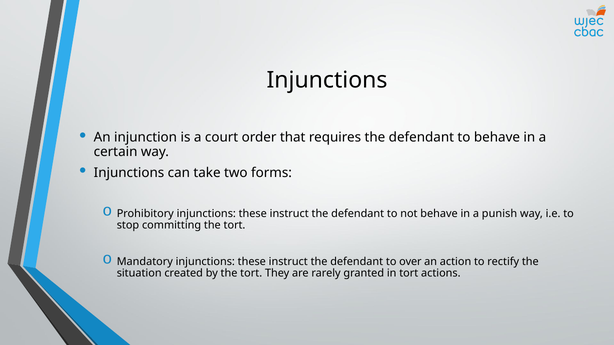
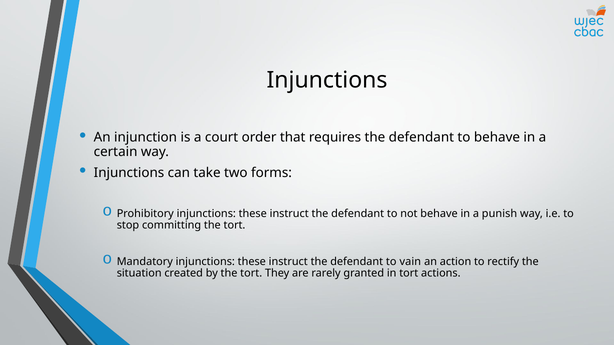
over: over -> vain
